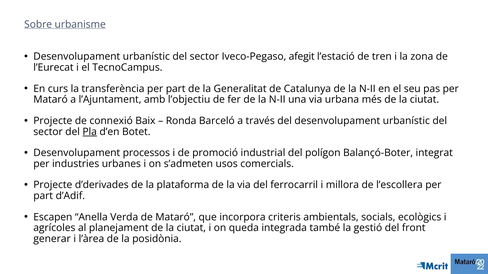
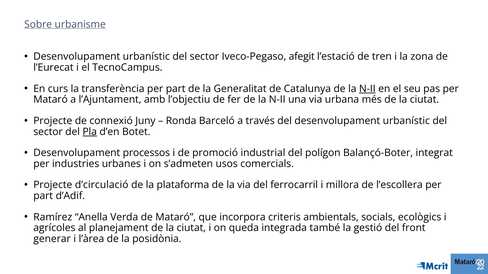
N-II at (367, 89) underline: none -> present
Baix: Baix -> Juny
d’derivades: d’derivades -> d’circulació
Escapen: Escapen -> Ramírez
